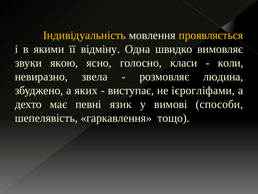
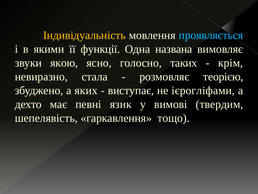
проявляється colour: yellow -> light blue
відміну: відміну -> функції
швидко: швидко -> названа
класи: класи -> таких
коли: коли -> крім
звела: звела -> стала
людина: людина -> теорією
способи: способи -> твердим
